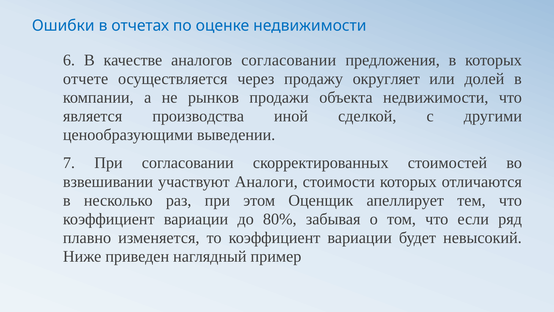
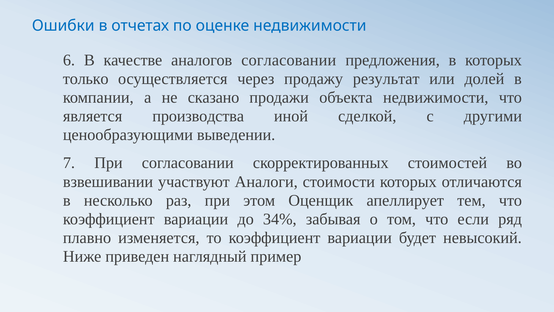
отчете: отчете -> только
округляет: округляет -> результат
рынков: рынков -> сказано
80%: 80% -> 34%
